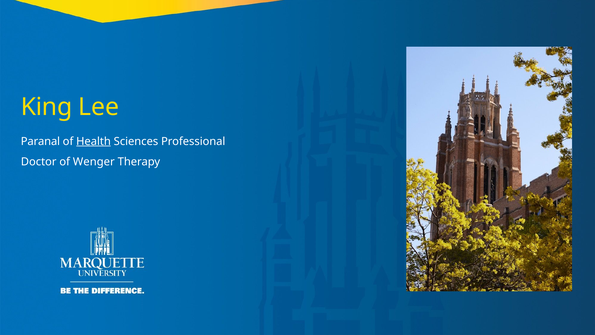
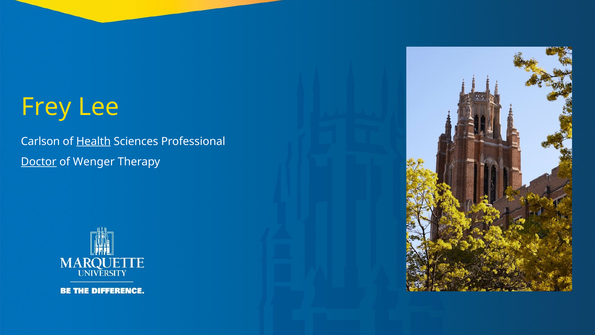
King: King -> Frey
Paranal: Paranal -> Carlson
Doctor underline: none -> present
